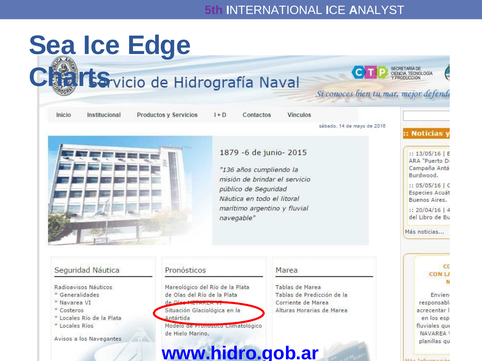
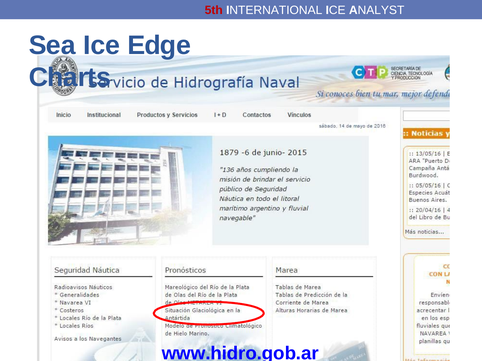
5th colour: purple -> red
